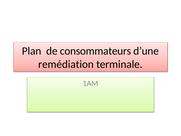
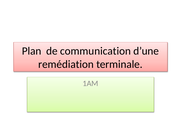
consommateurs: consommateurs -> communication
